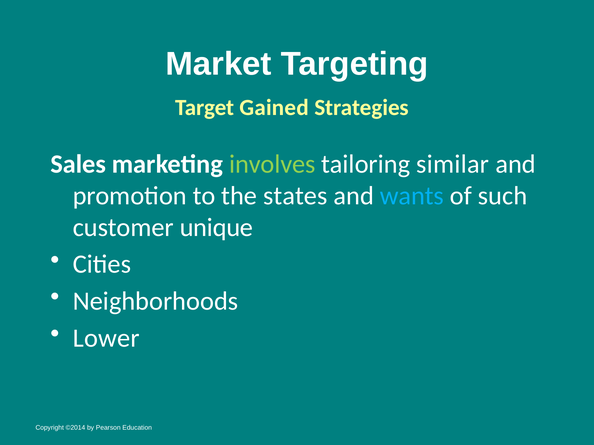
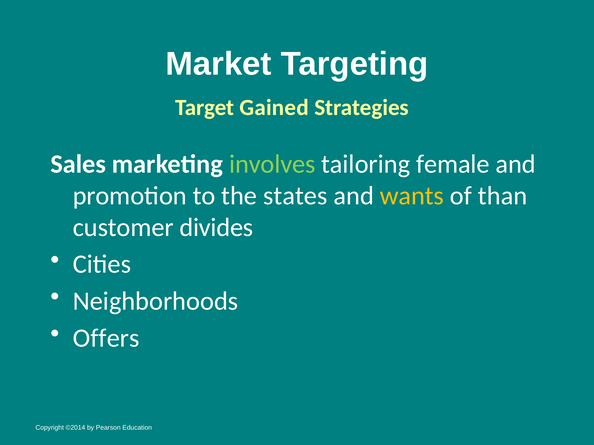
similar: similar -> female
wants colour: light blue -> yellow
such: such -> than
unique: unique -> divides
Lower: Lower -> Offers
